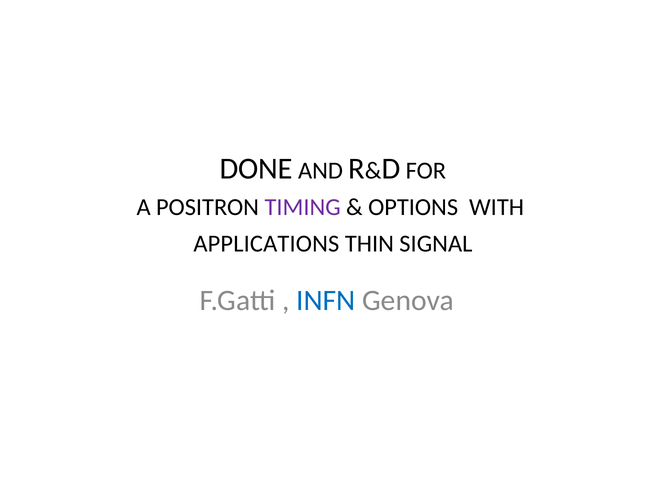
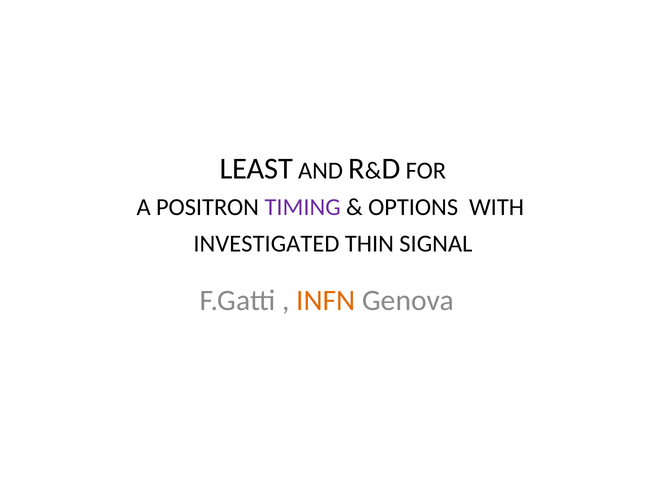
DONE: DONE -> LEAST
APPLICATIONS: APPLICATIONS -> INVESTIGATED
INFN colour: blue -> orange
